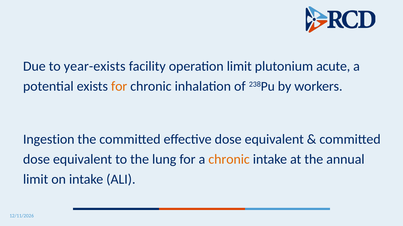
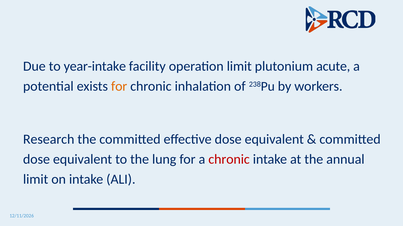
year-exists: year-exists -> year-intake
Ingestion: Ingestion -> Research
chronic at (229, 160) colour: orange -> red
